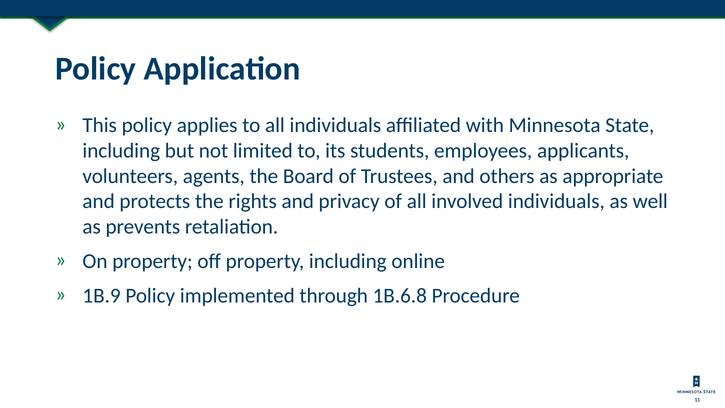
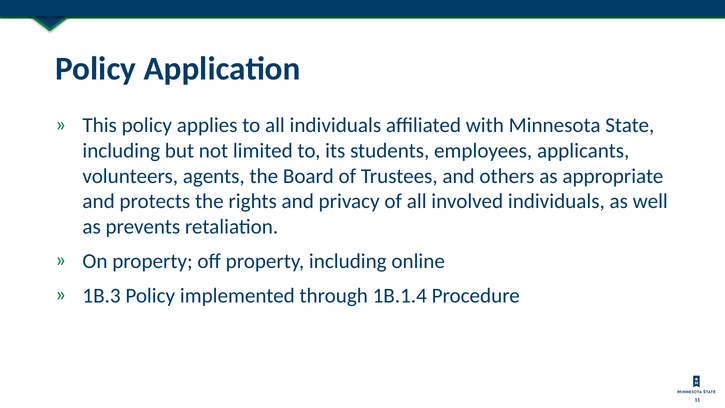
1B.9: 1B.9 -> 1B.3
1B.6.8: 1B.6.8 -> 1B.1.4
